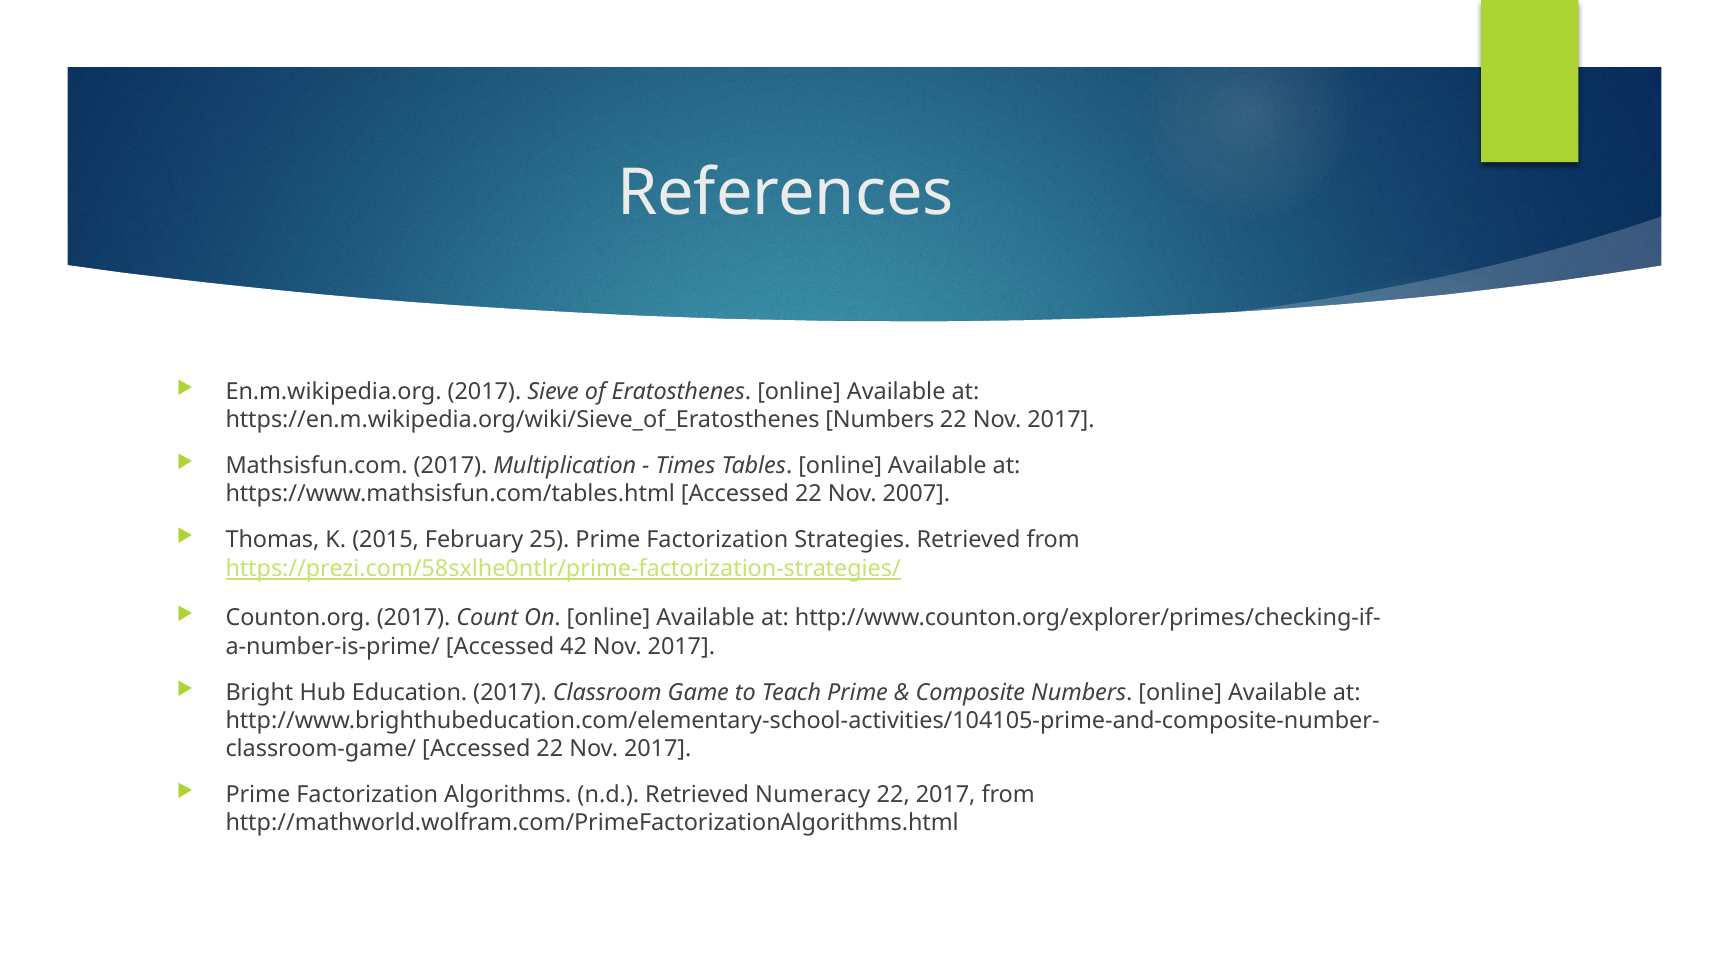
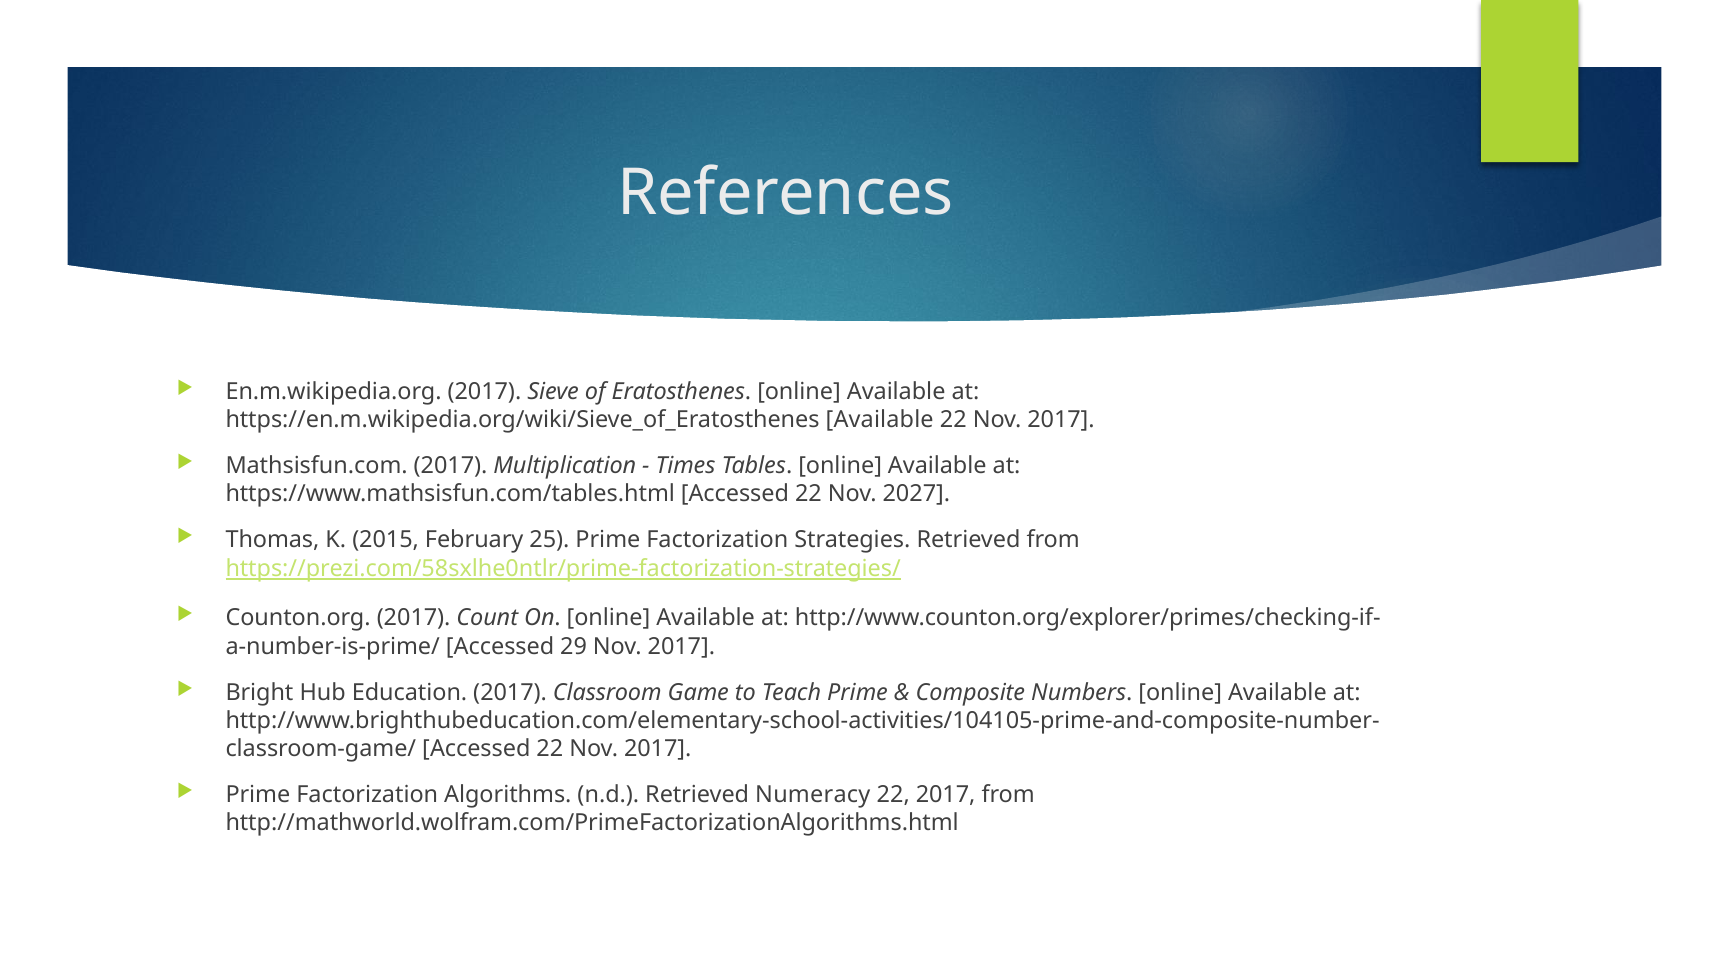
https://en.m.wikipedia.org/wiki/Sieve_of_Eratosthenes Numbers: Numbers -> Available
2007: 2007 -> 2027
42: 42 -> 29
